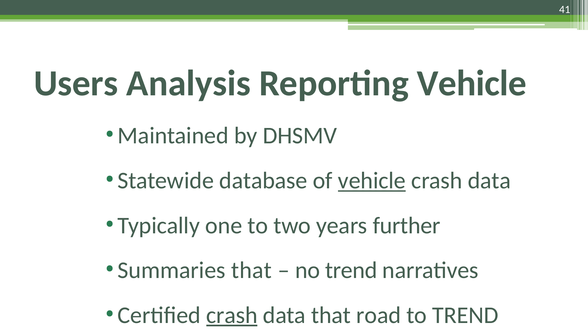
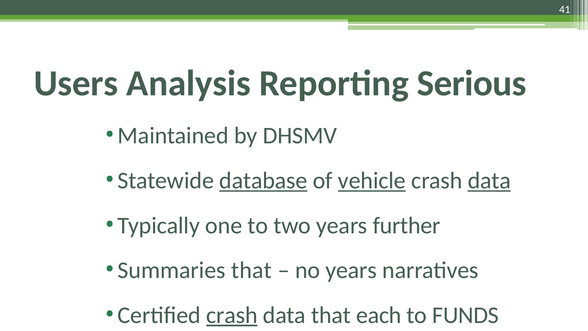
Reporting Vehicle: Vehicle -> Serious
database underline: none -> present
data at (489, 180) underline: none -> present
no trend: trend -> years
road: road -> each
to TREND: TREND -> FUNDS
